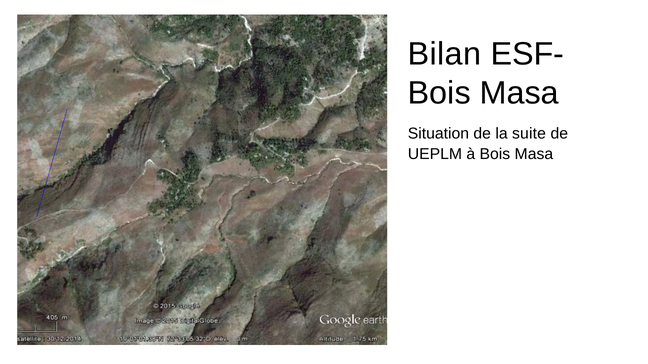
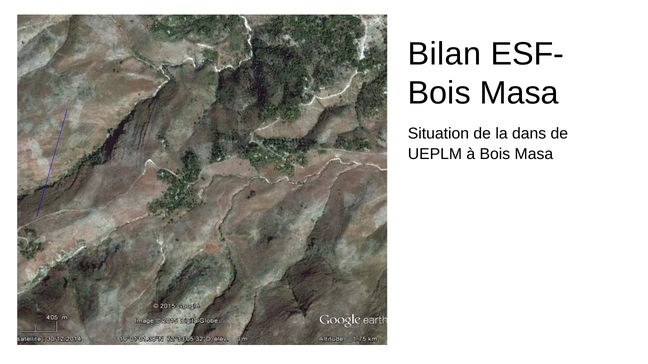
suite: suite -> dans
